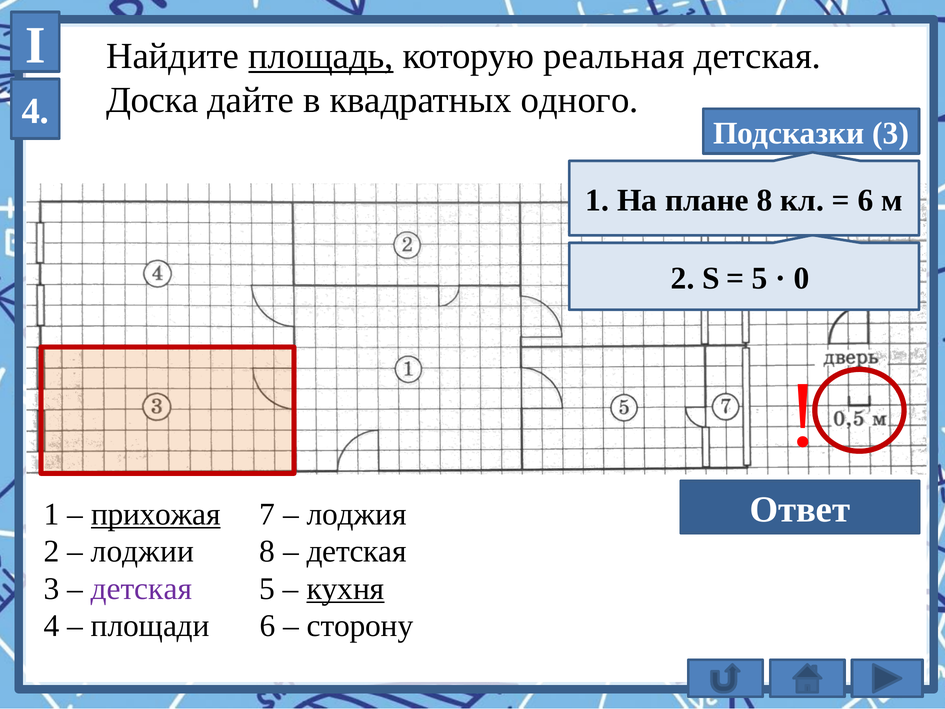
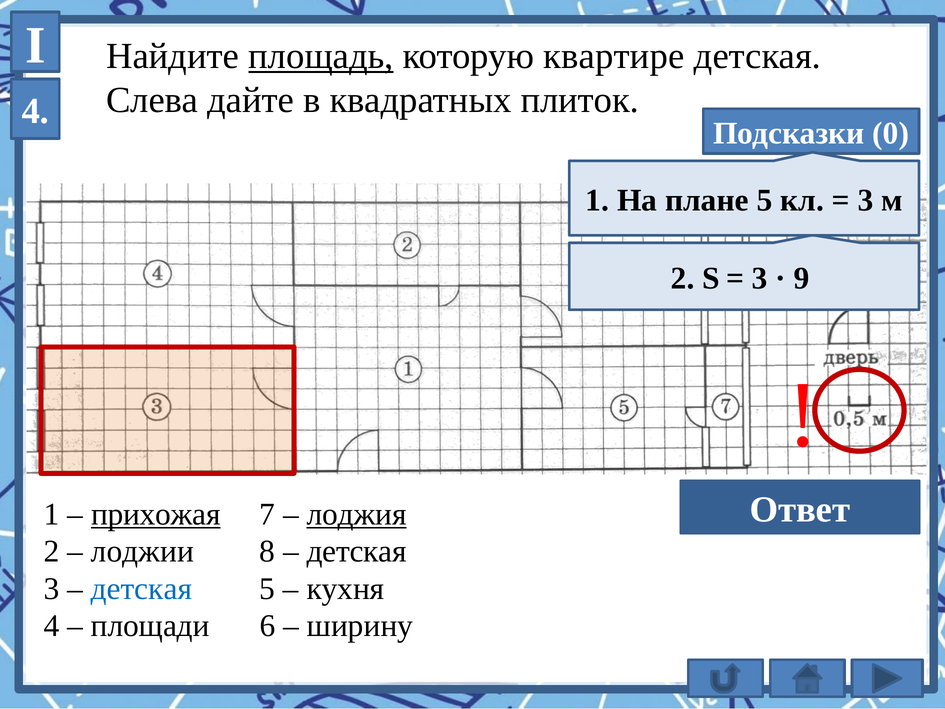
реальная: реальная -> квартире
Доска: Доска -> Слева
одного: одного -> плиток
Подсказки 3: 3 -> 0
плане 8: 8 -> 5
6 at (865, 200): 6 -> 3
5 at (760, 278): 5 -> 3
0: 0 -> 9
лоджия underline: none -> present
детская at (141, 588) colour: purple -> blue
кухня underline: present -> none
сторону: сторону -> ширину
